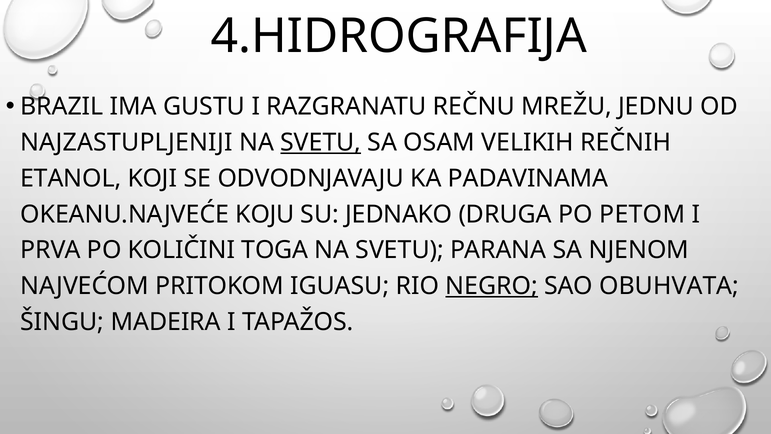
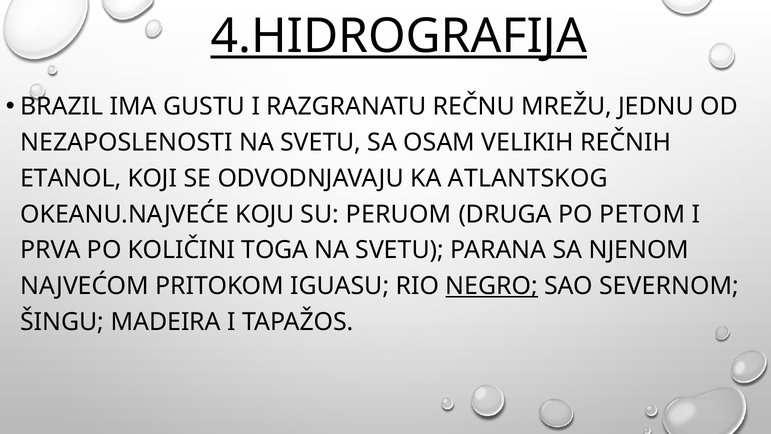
4.HIDROGRAFIJA underline: none -> present
NAJZASTUPLJENIJI: NAJZASTUPLJENIJI -> NEZAPOSLENOSTI
SVETU at (321, 143) underline: present -> none
PADAVINAMA: PADAVINAMA -> ATLANTSKOG
JEDNAKO: JEDNAKO -> PERUOM
OBUHVATA: OBUHVATA -> SEVERNOM
